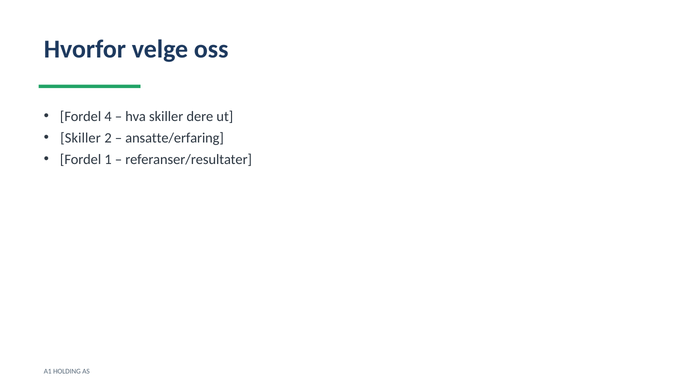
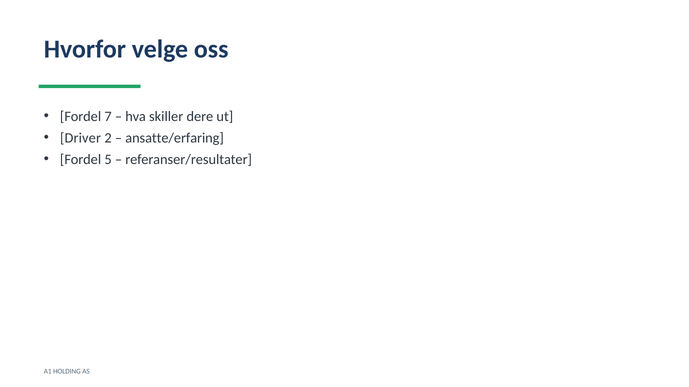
4: 4 -> 7
Skiller at (81, 138): Skiller -> Driver
1: 1 -> 5
